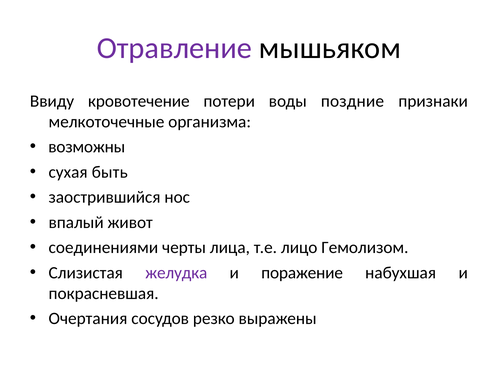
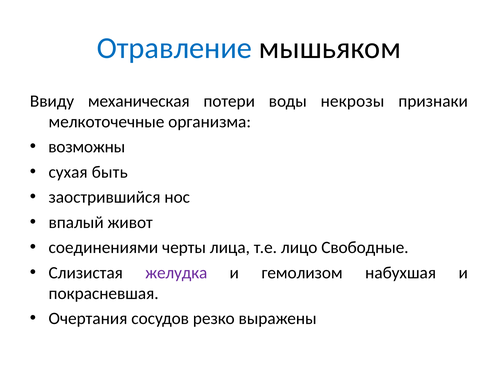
Отравление colour: purple -> blue
кровотечение: кровотечение -> механическая
поздние: поздние -> некрозы
Гемолизом: Гемолизом -> Свободные
поражение: поражение -> гемолизом
